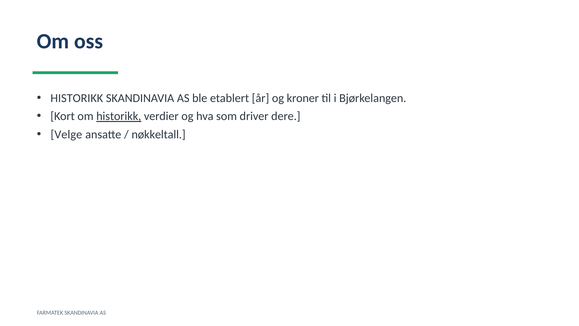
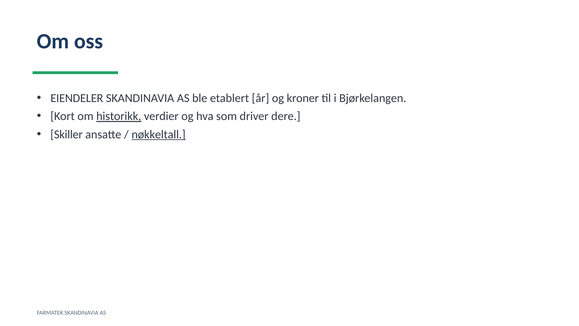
HISTORIKK at (77, 98): HISTORIKK -> EIENDELER
Velge: Velge -> Skiller
nøkkeltall underline: none -> present
